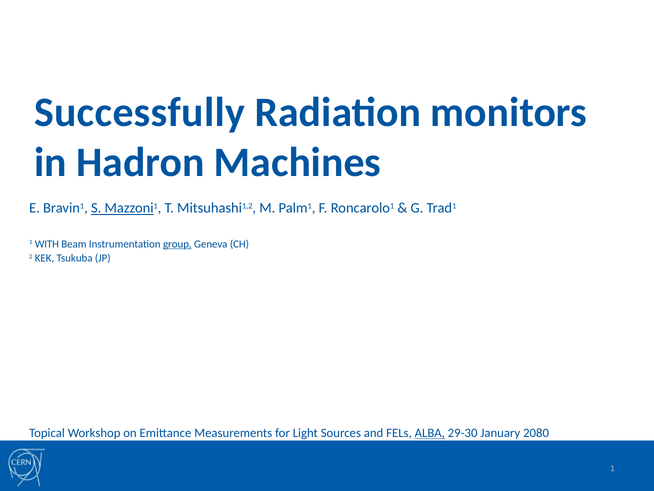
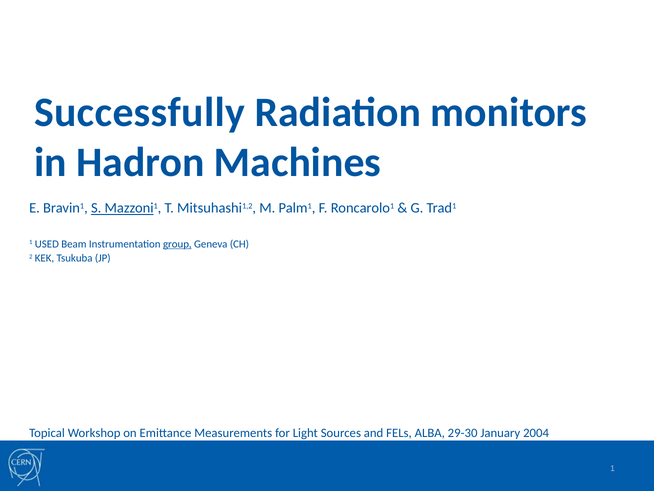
WITH: WITH -> USED
ALBA underline: present -> none
2080: 2080 -> 2004
